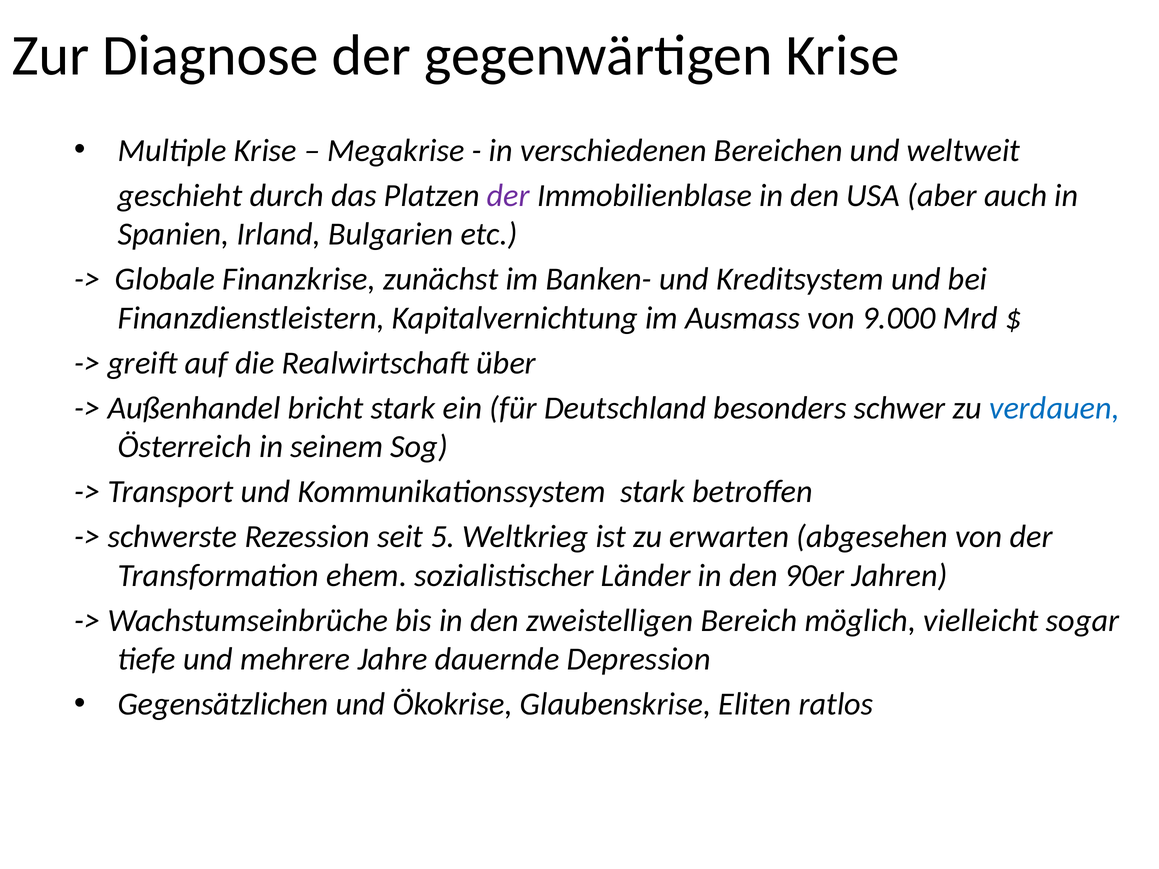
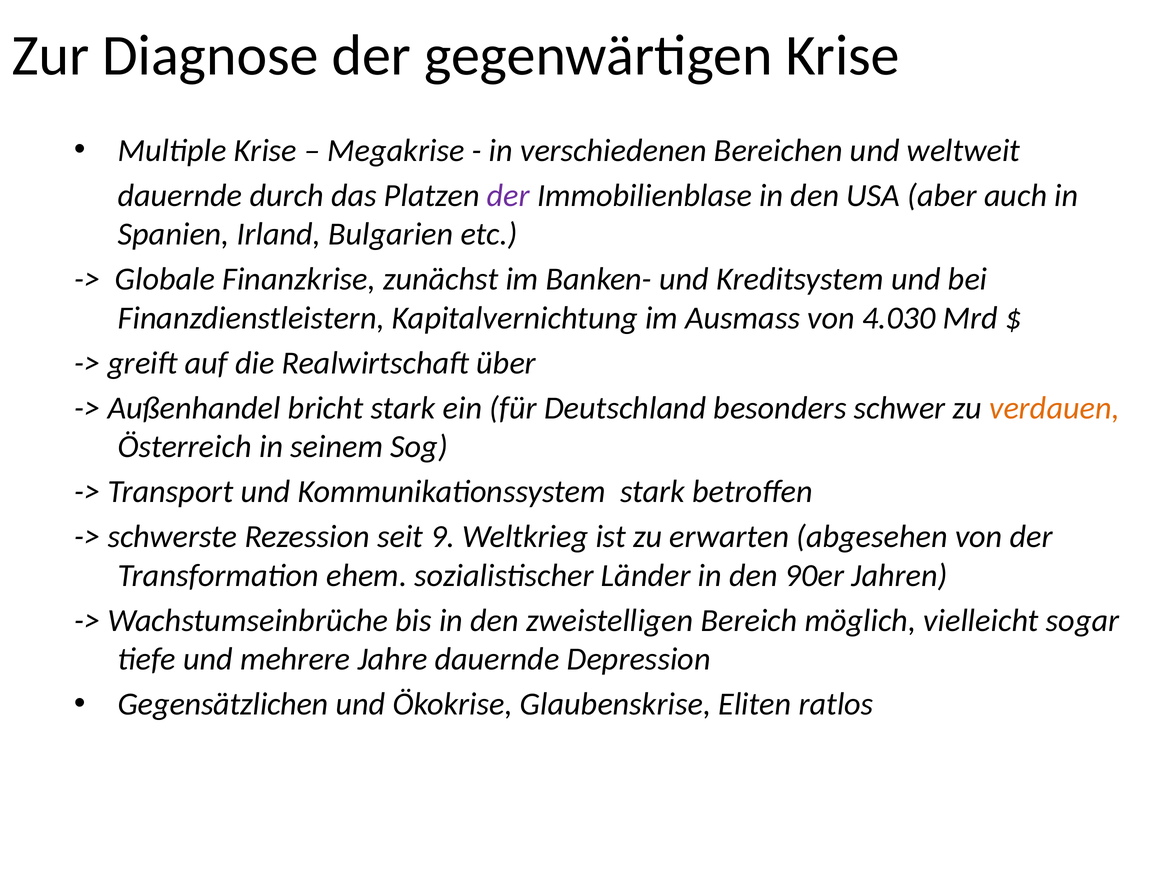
geschieht at (180, 196): geschieht -> dauernde
9.000: 9.000 -> 4.030
verdauen colour: blue -> orange
5: 5 -> 9
